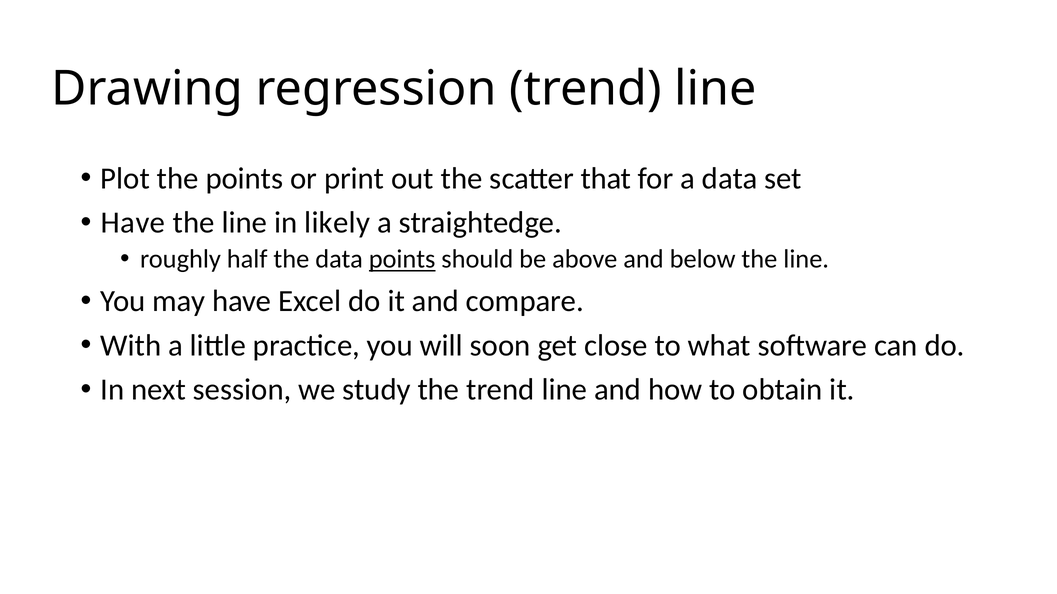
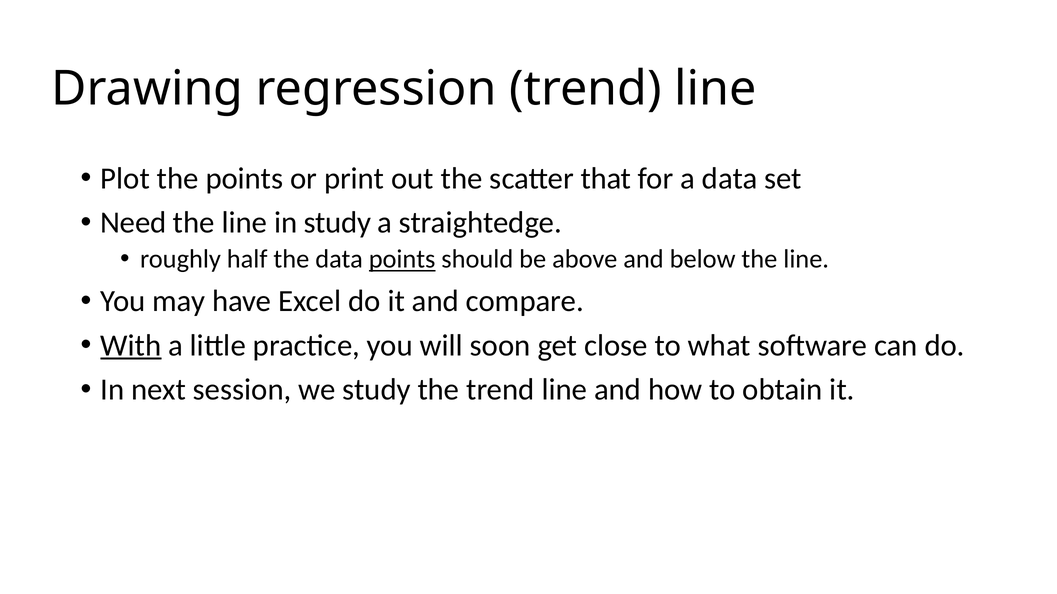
Have at (133, 223): Have -> Need
in likely: likely -> study
With underline: none -> present
